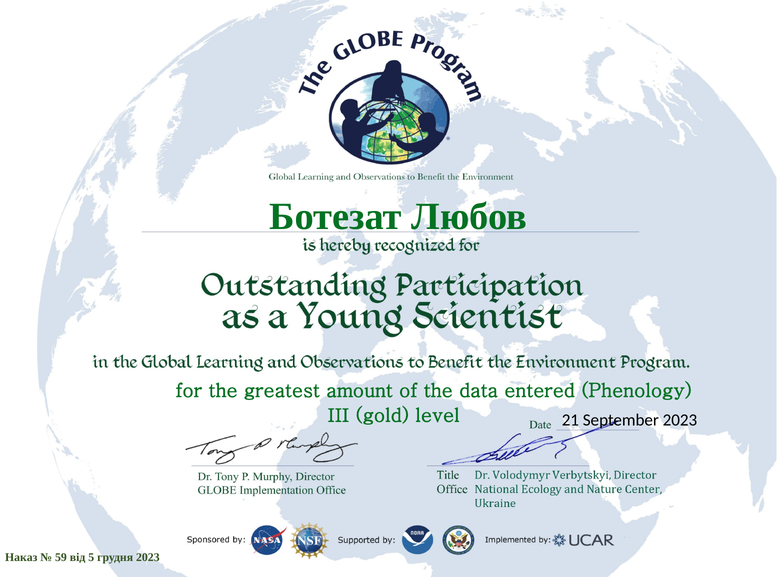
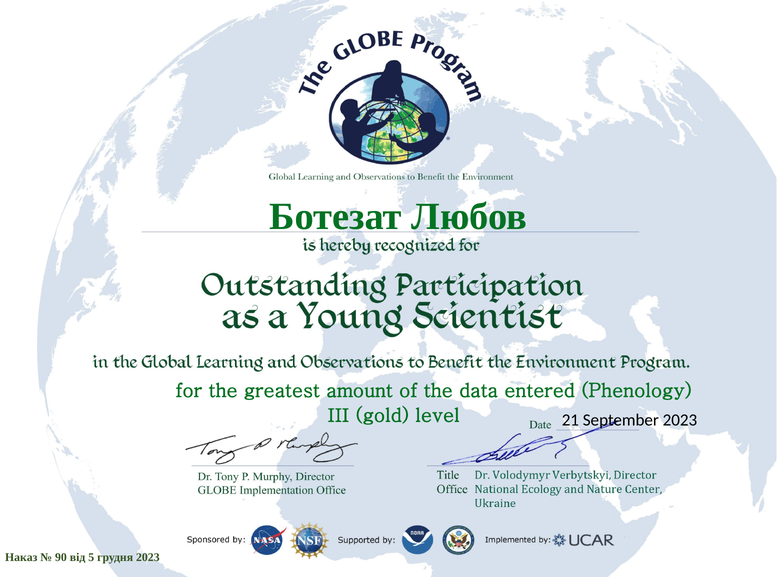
59: 59 -> 90
